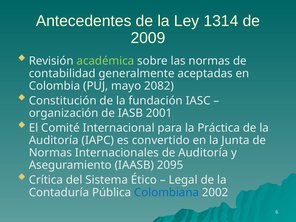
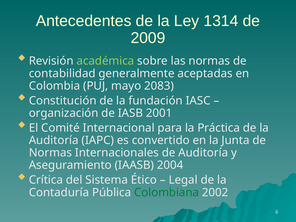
2082: 2082 -> 2083
2095: 2095 -> 2004
Colombiana colour: blue -> green
